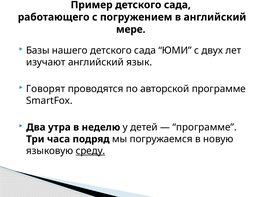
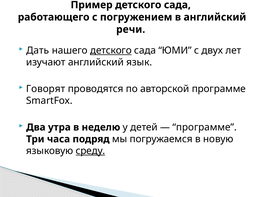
мере: мере -> речи
Базы: Базы -> Дать
детского at (111, 50) underline: none -> present
